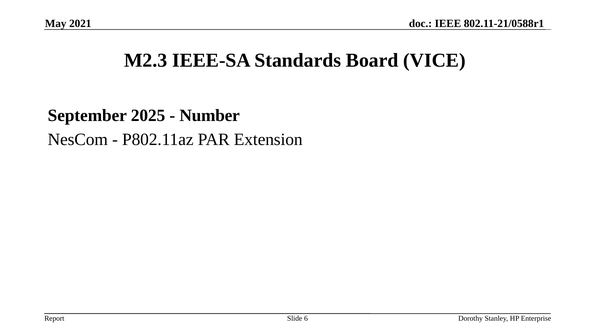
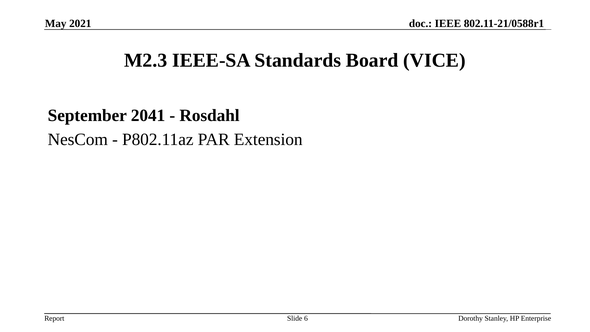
2025: 2025 -> 2041
Number: Number -> Rosdahl
